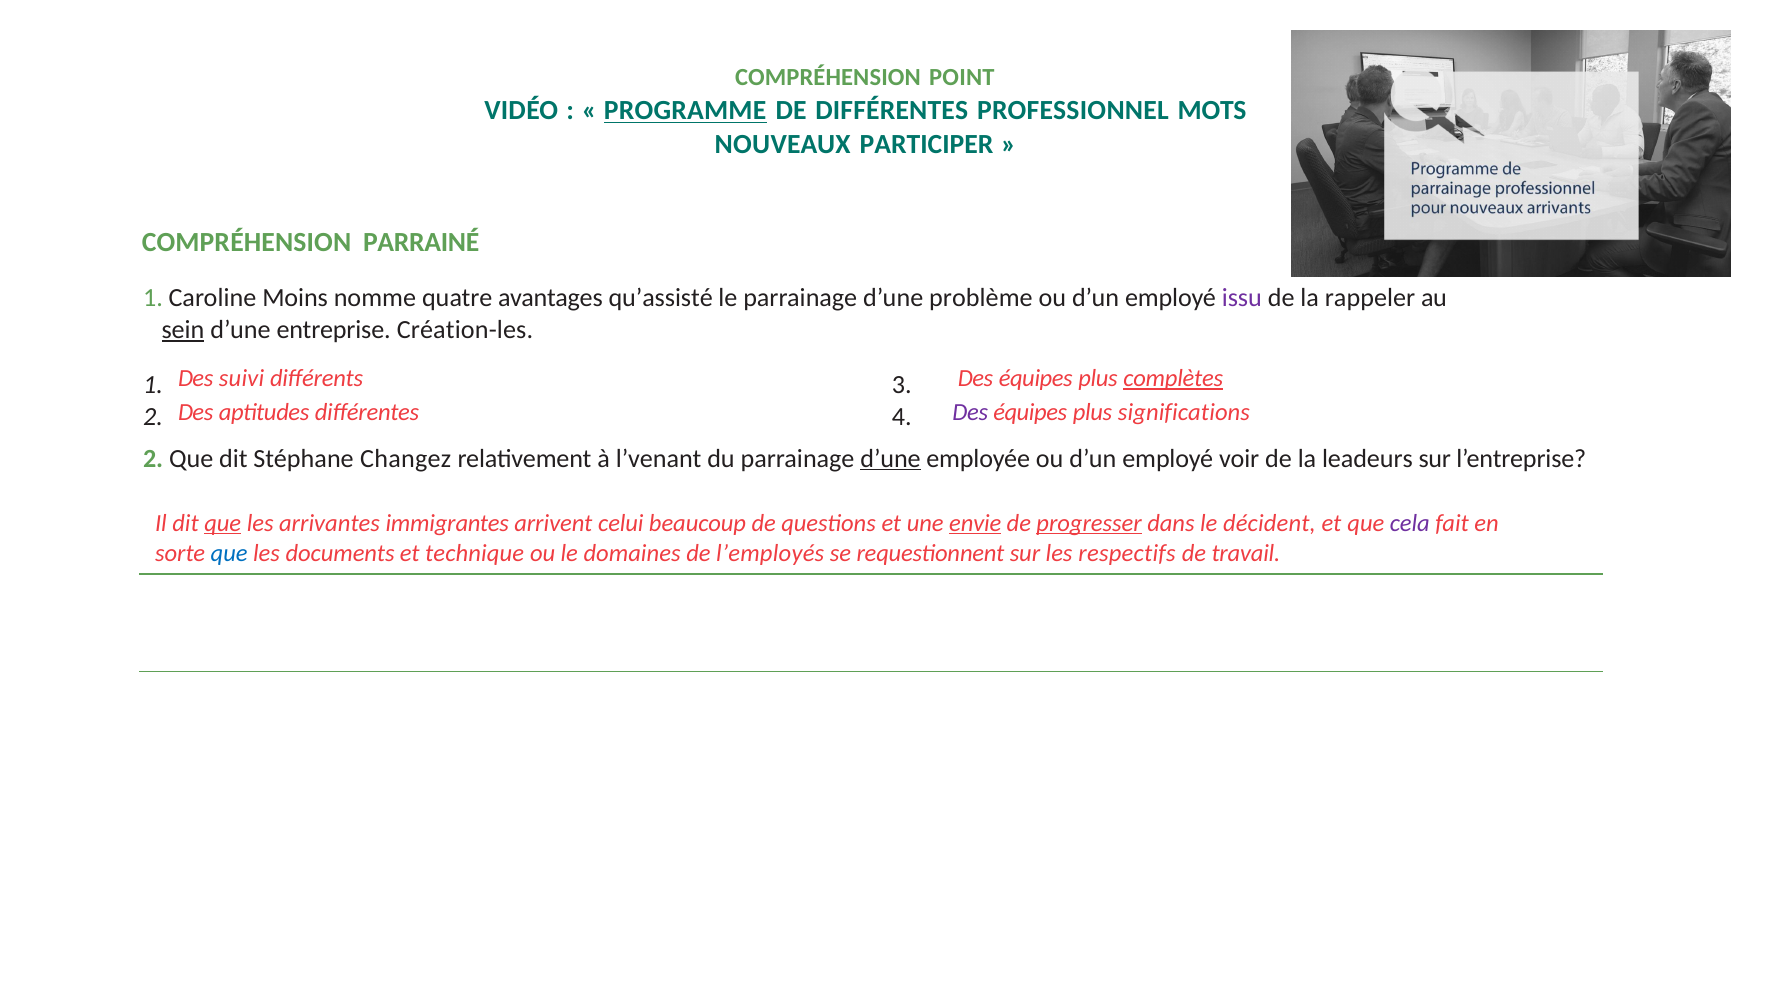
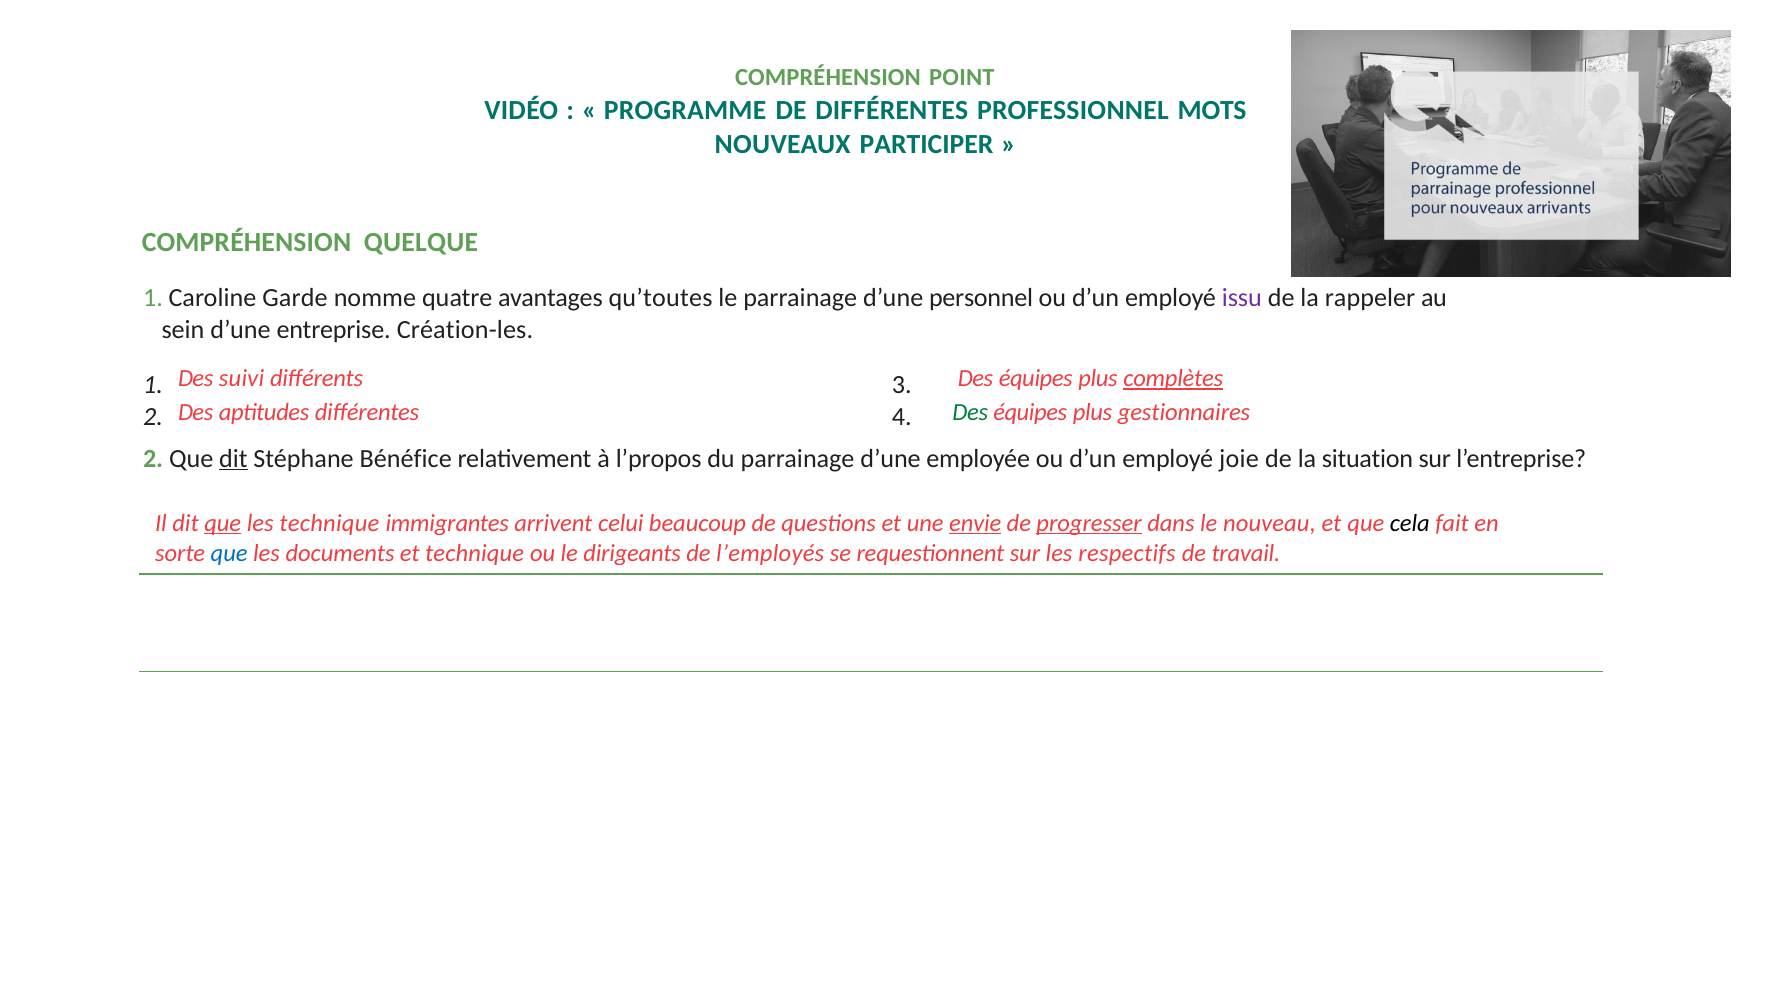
PROGRAMME underline: present -> none
PARRAINÉ: PARRAINÉ -> QUELQUE
Moins: Moins -> Garde
qu’assisté: qu’assisté -> qu’toutes
problème: problème -> personnel
sein underline: present -> none
Des at (970, 412) colour: purple -> green
significations: significations -> gestionnaires
dit at (233, 458) underline: none -> present
Changez: Changez -> Bénéfice
l’venant: l’venant -> l’propos
d’une at (891, 458) underline: present -> none
voir: voir -> joie
leadeurs: leadeurs -> situation
les arrivantes: arrivantes -> technique
décident: décident -> nouveau
cela colour: purple -> black
domaines: domaines -> dirigeants
